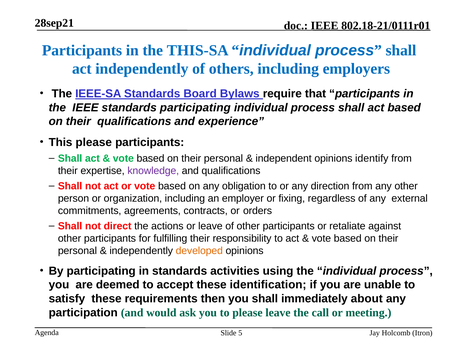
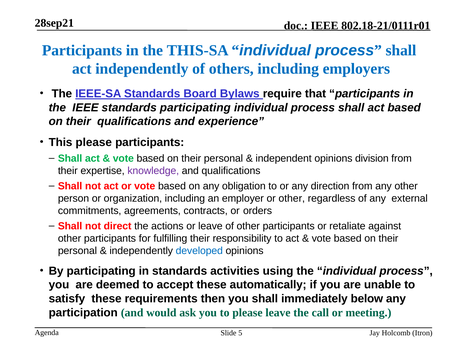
identify: identify -> division
or fixing: fixing -> other
developed colour: orange -> blue
identification: identification -> automatically
about: about -> below
